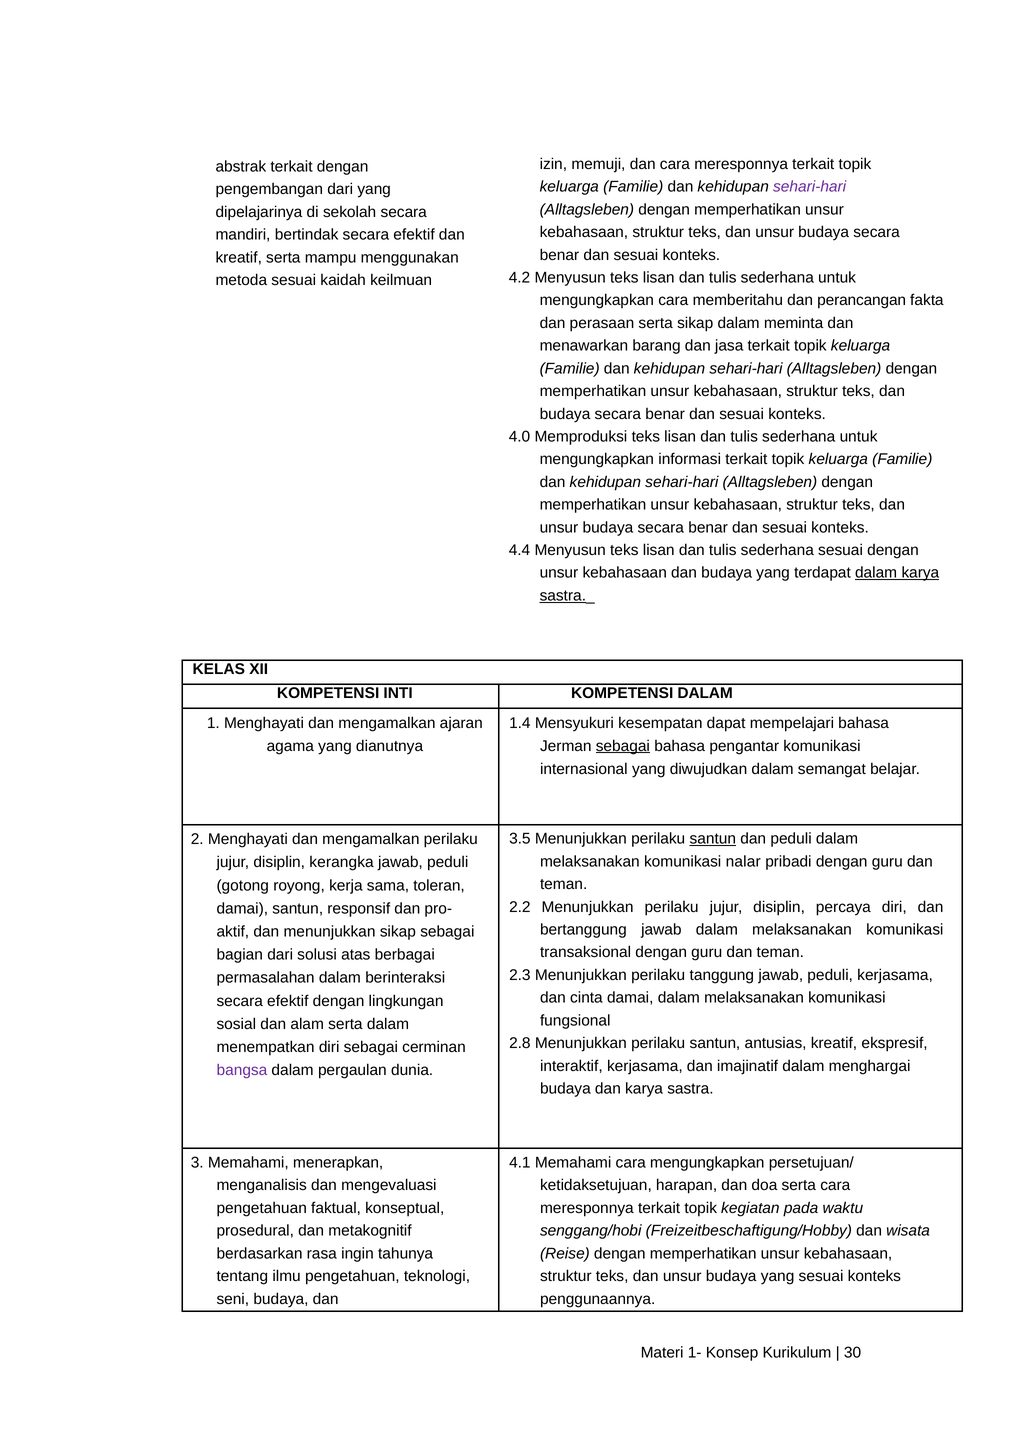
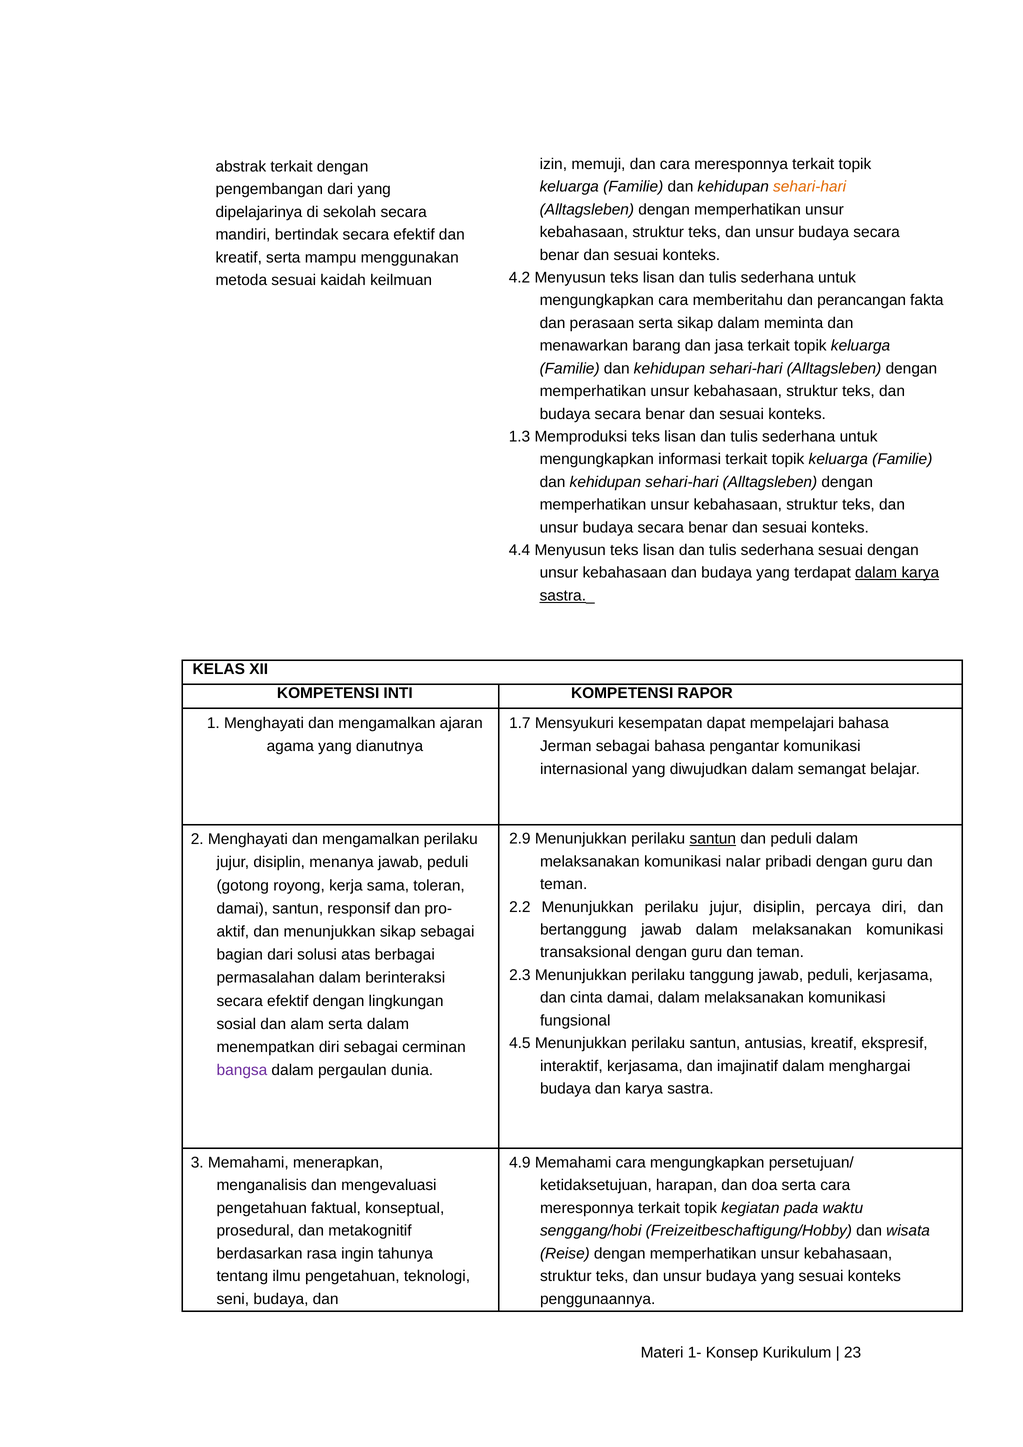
sehari-hari at (810, 187) colour: purple -> orange
4.0: 4.0 -> 1.3
KOMPETENSI DALAM: DALAM -> RAPOR
1.4: 1.4 -> 1.7
sebagai at (623, 746) underline: present -> none
3.5: 3.5 -> 2.9
kerangka: kerangka -> menanya
2.8: 2.8 -> 4.5
4.1: 4.1 -> 4.9
30: 30 -> 23
